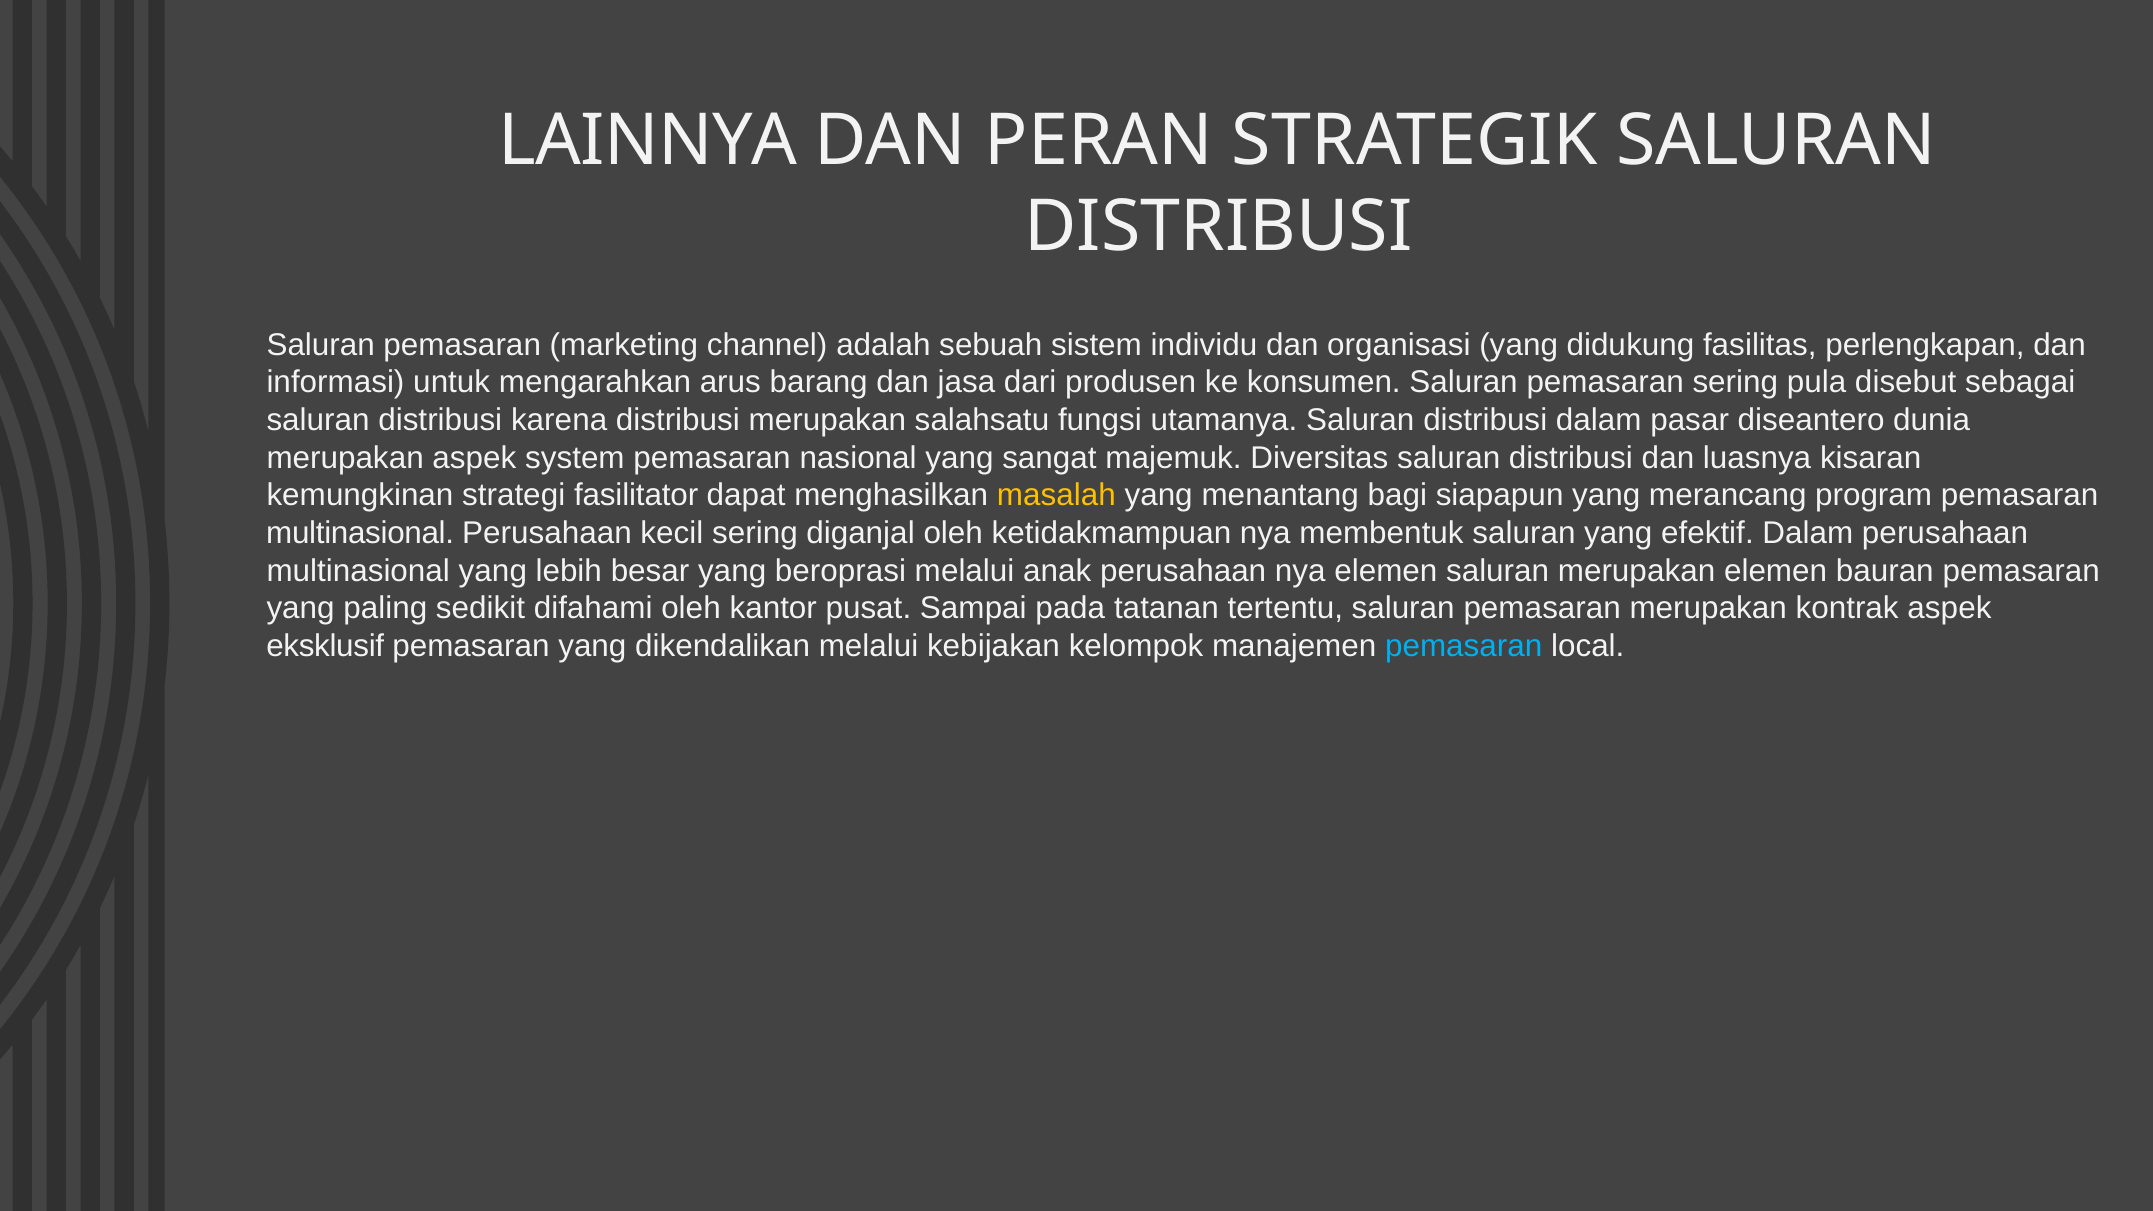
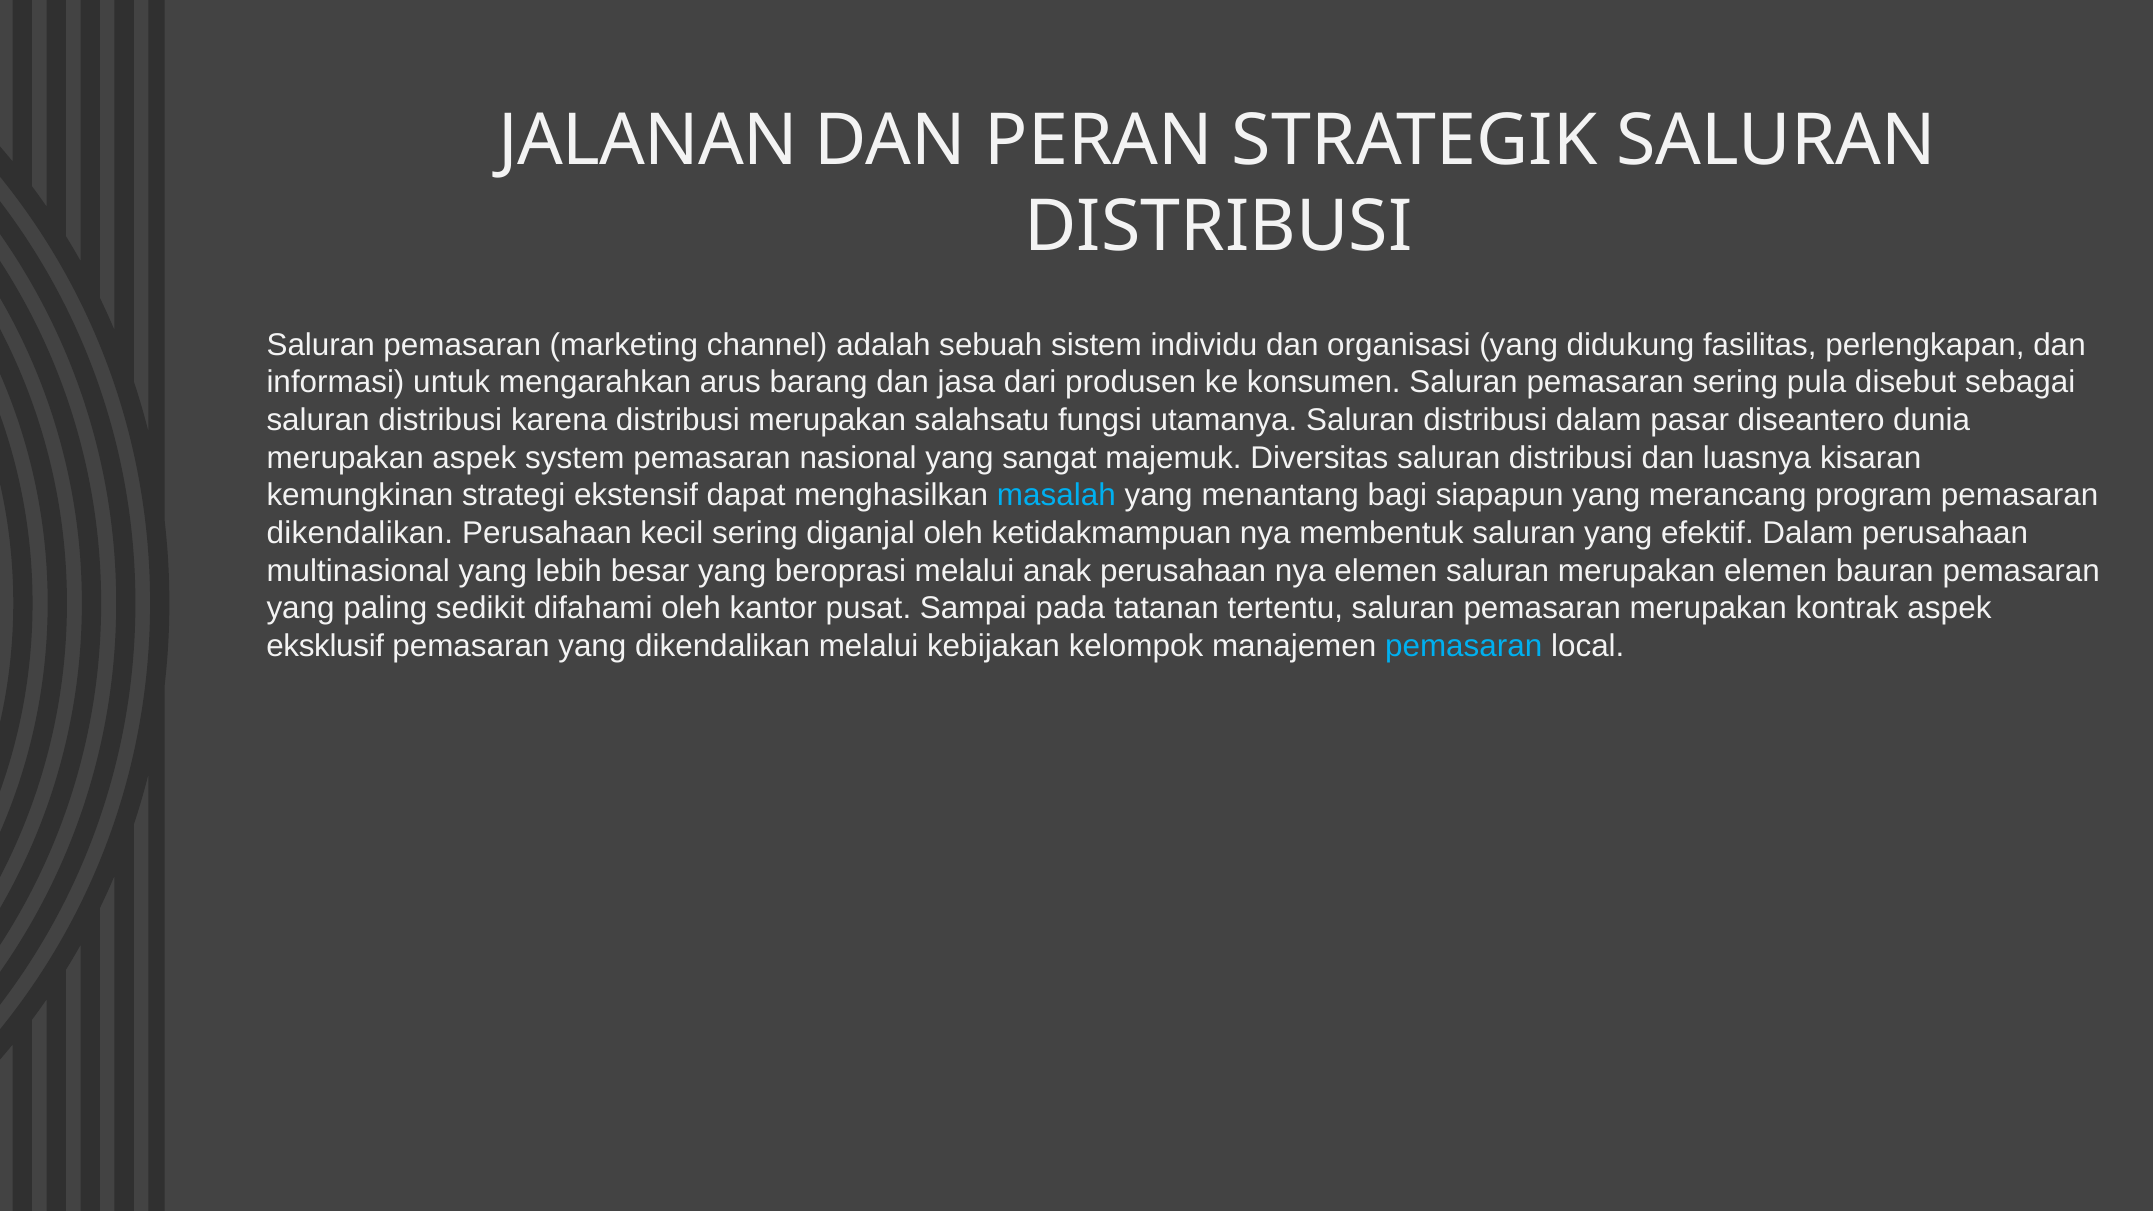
LAINNYA: LAINNYA -> JALANAN
fasilitator: fasilitator -> ekstensif
masalah colour: yellow -> light blue
multinasional at (360, 533): multinasional -> dikendalikan
